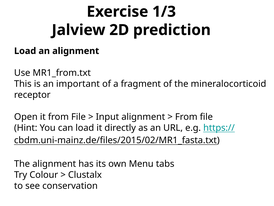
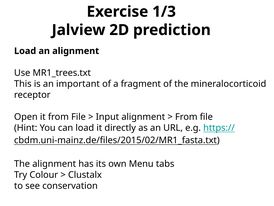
MR1_from.txt: MR1_from.txt -> MR1_trees.txt
